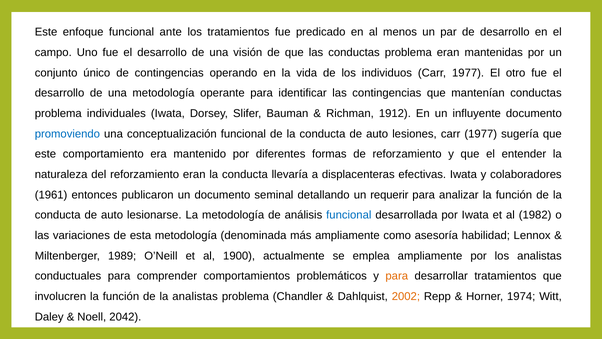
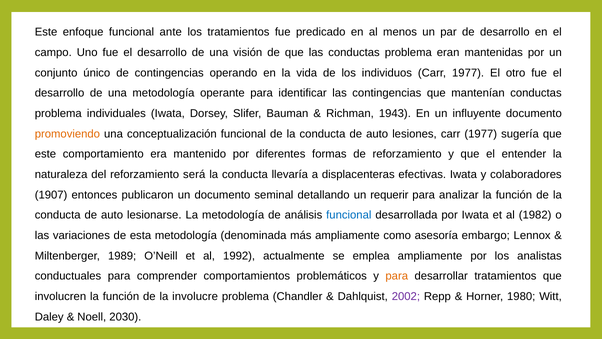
1912: 1912 -> 1943
promoviendo colour: blue -> orange
reforzamiento eran: eran -> será
1961: 1961 -> 1907
habilidad: habilidad -> embargo
1900: 1900 -> 1992
la analistas: analistas -> involucre
2002 colour: orange -> purple
1974: 1974 -> 1980
2042: 2042 -> 2030
